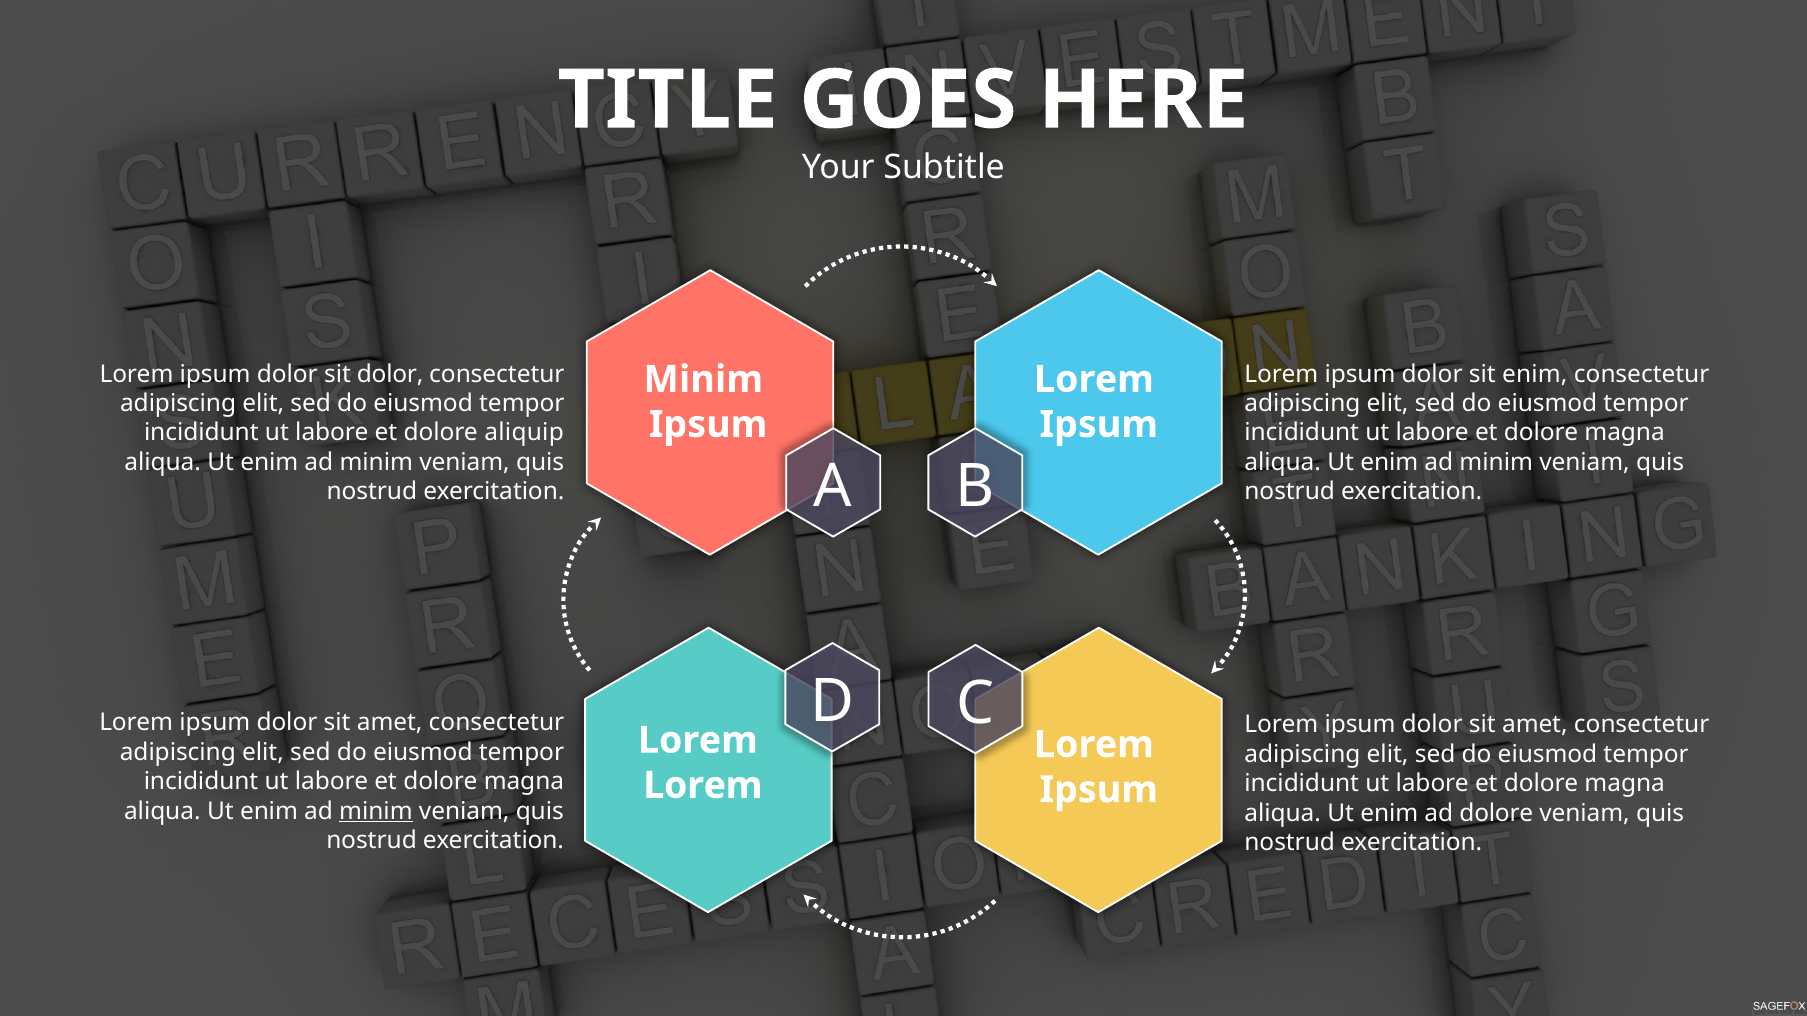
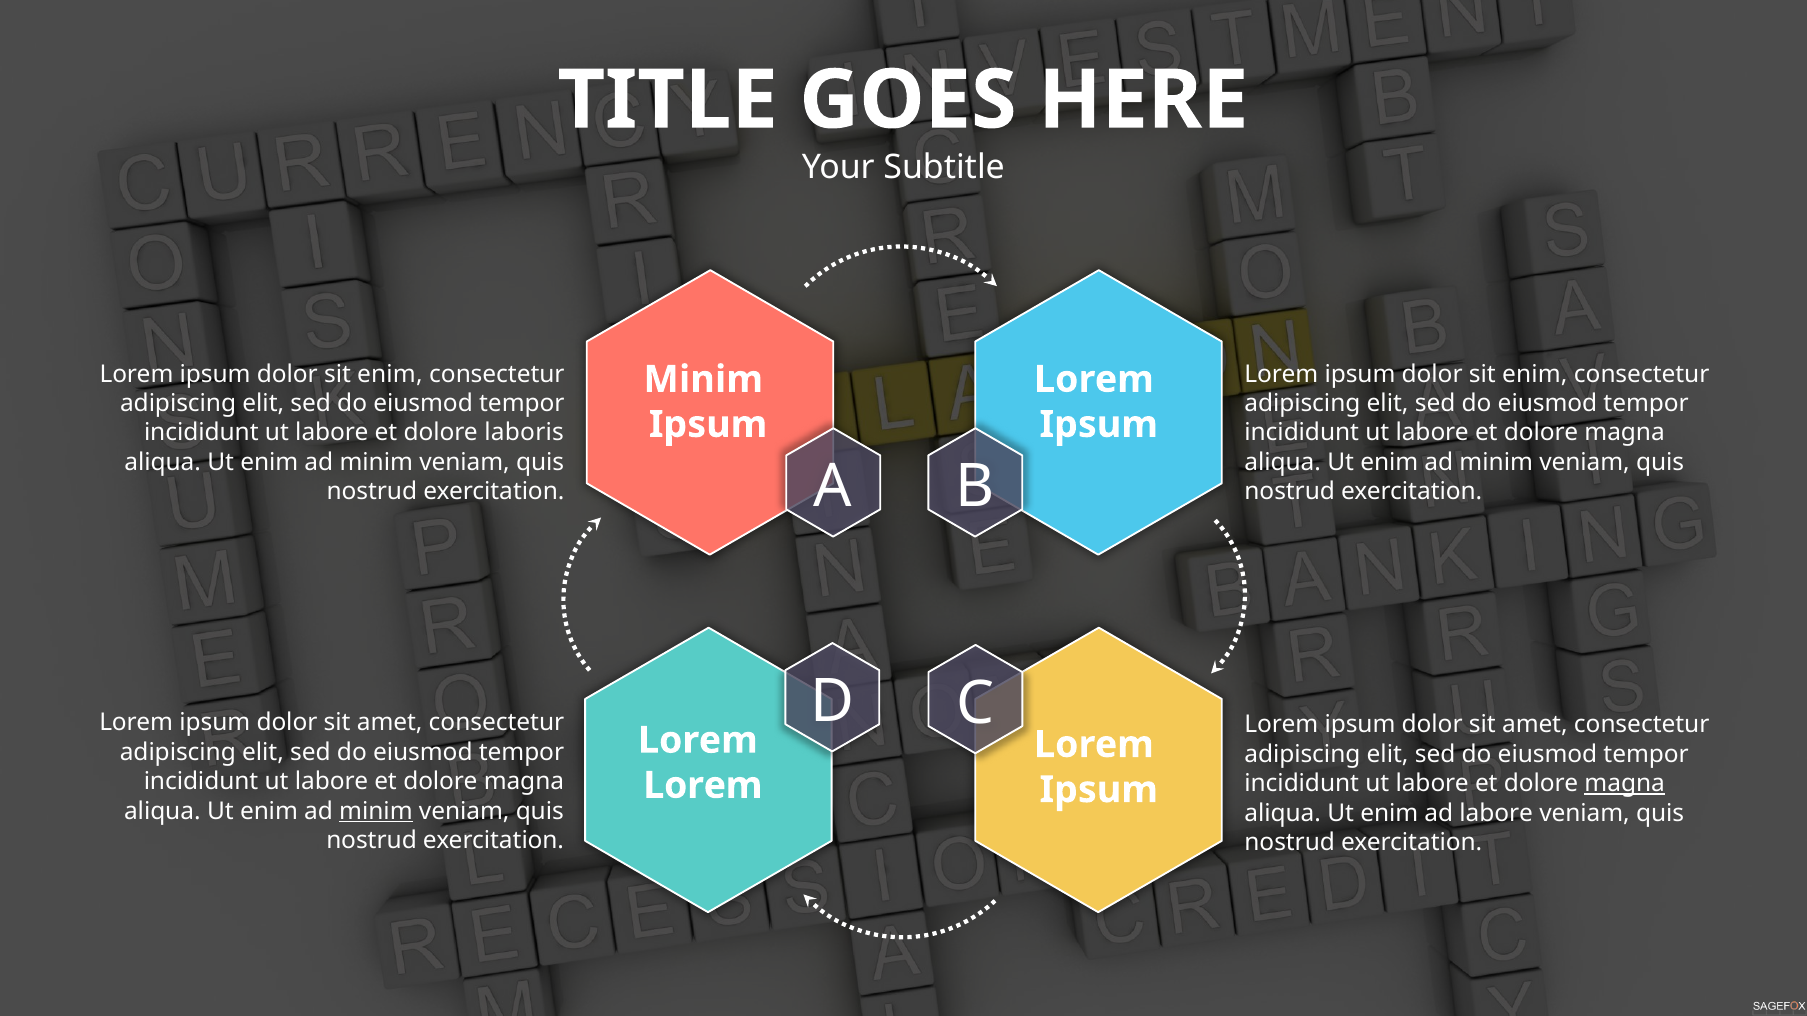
dolor at (390, 374): dolor -> enim
aliquip: aliquip -> laboris
magna at (1625, 784) underline: none -> present
ad dolore: dolore -> labore
